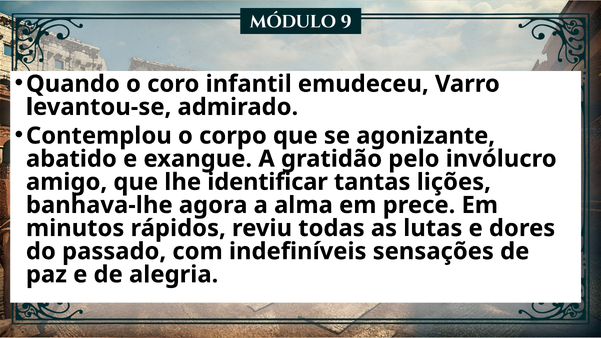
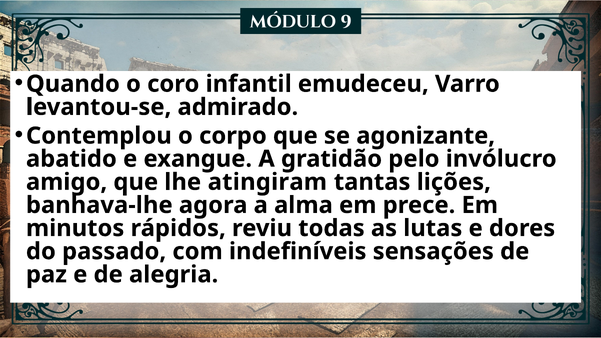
identificar: identificar -> atingiram
